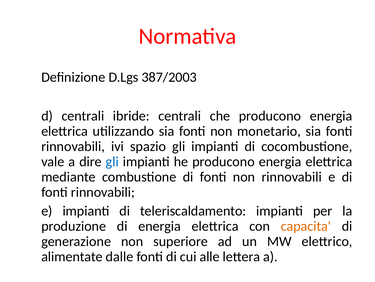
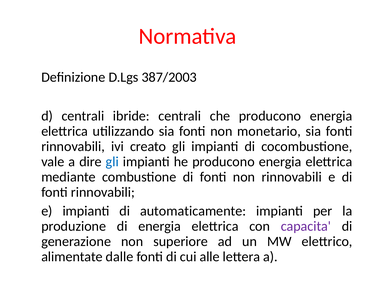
spazio: spazio -> creato
teleriscaldamento: teleriscaldamento -> automaticamente
capacita colour: orange -> purple
